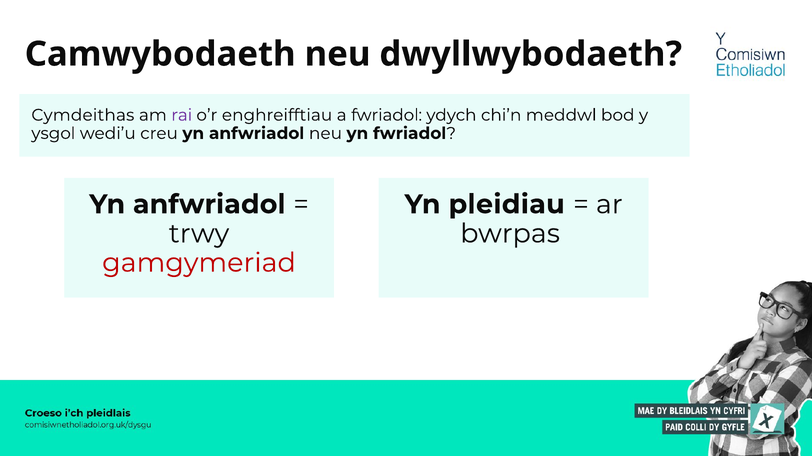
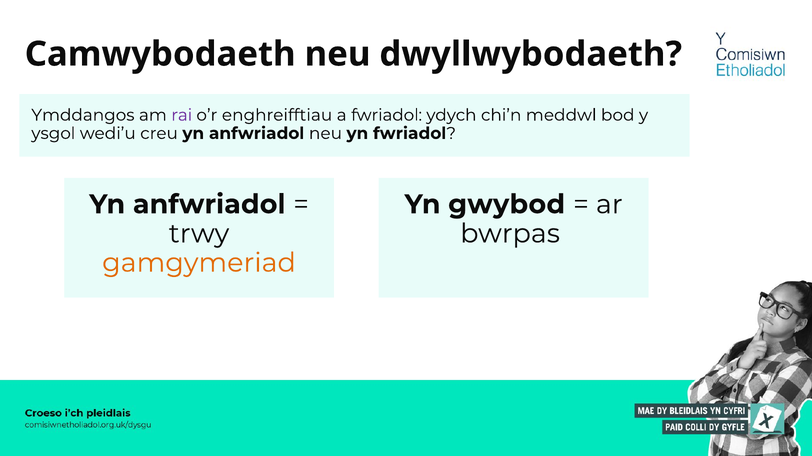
Cymdeithas: Cymdeithas -> Ymddangos
pleidiau: pleidiau -> gwybod
gamgymeriad colour: red -> orange
